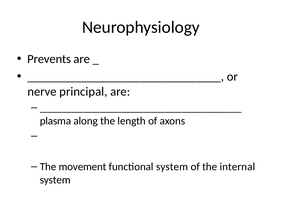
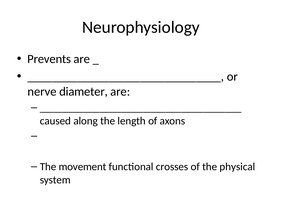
principal: principal -> diameter
plasma: plasma -> caused
functional system: system -> crosses
internal: internal -> physical
